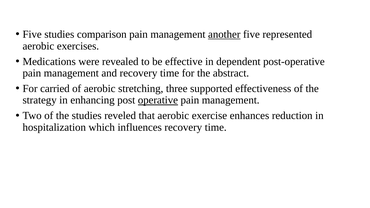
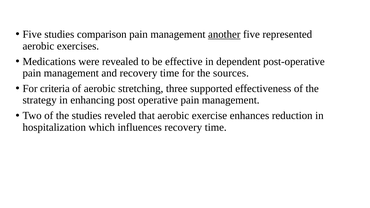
abstract: abstract -> sources
carried: carried -> criteria
operative underline: present -> none
